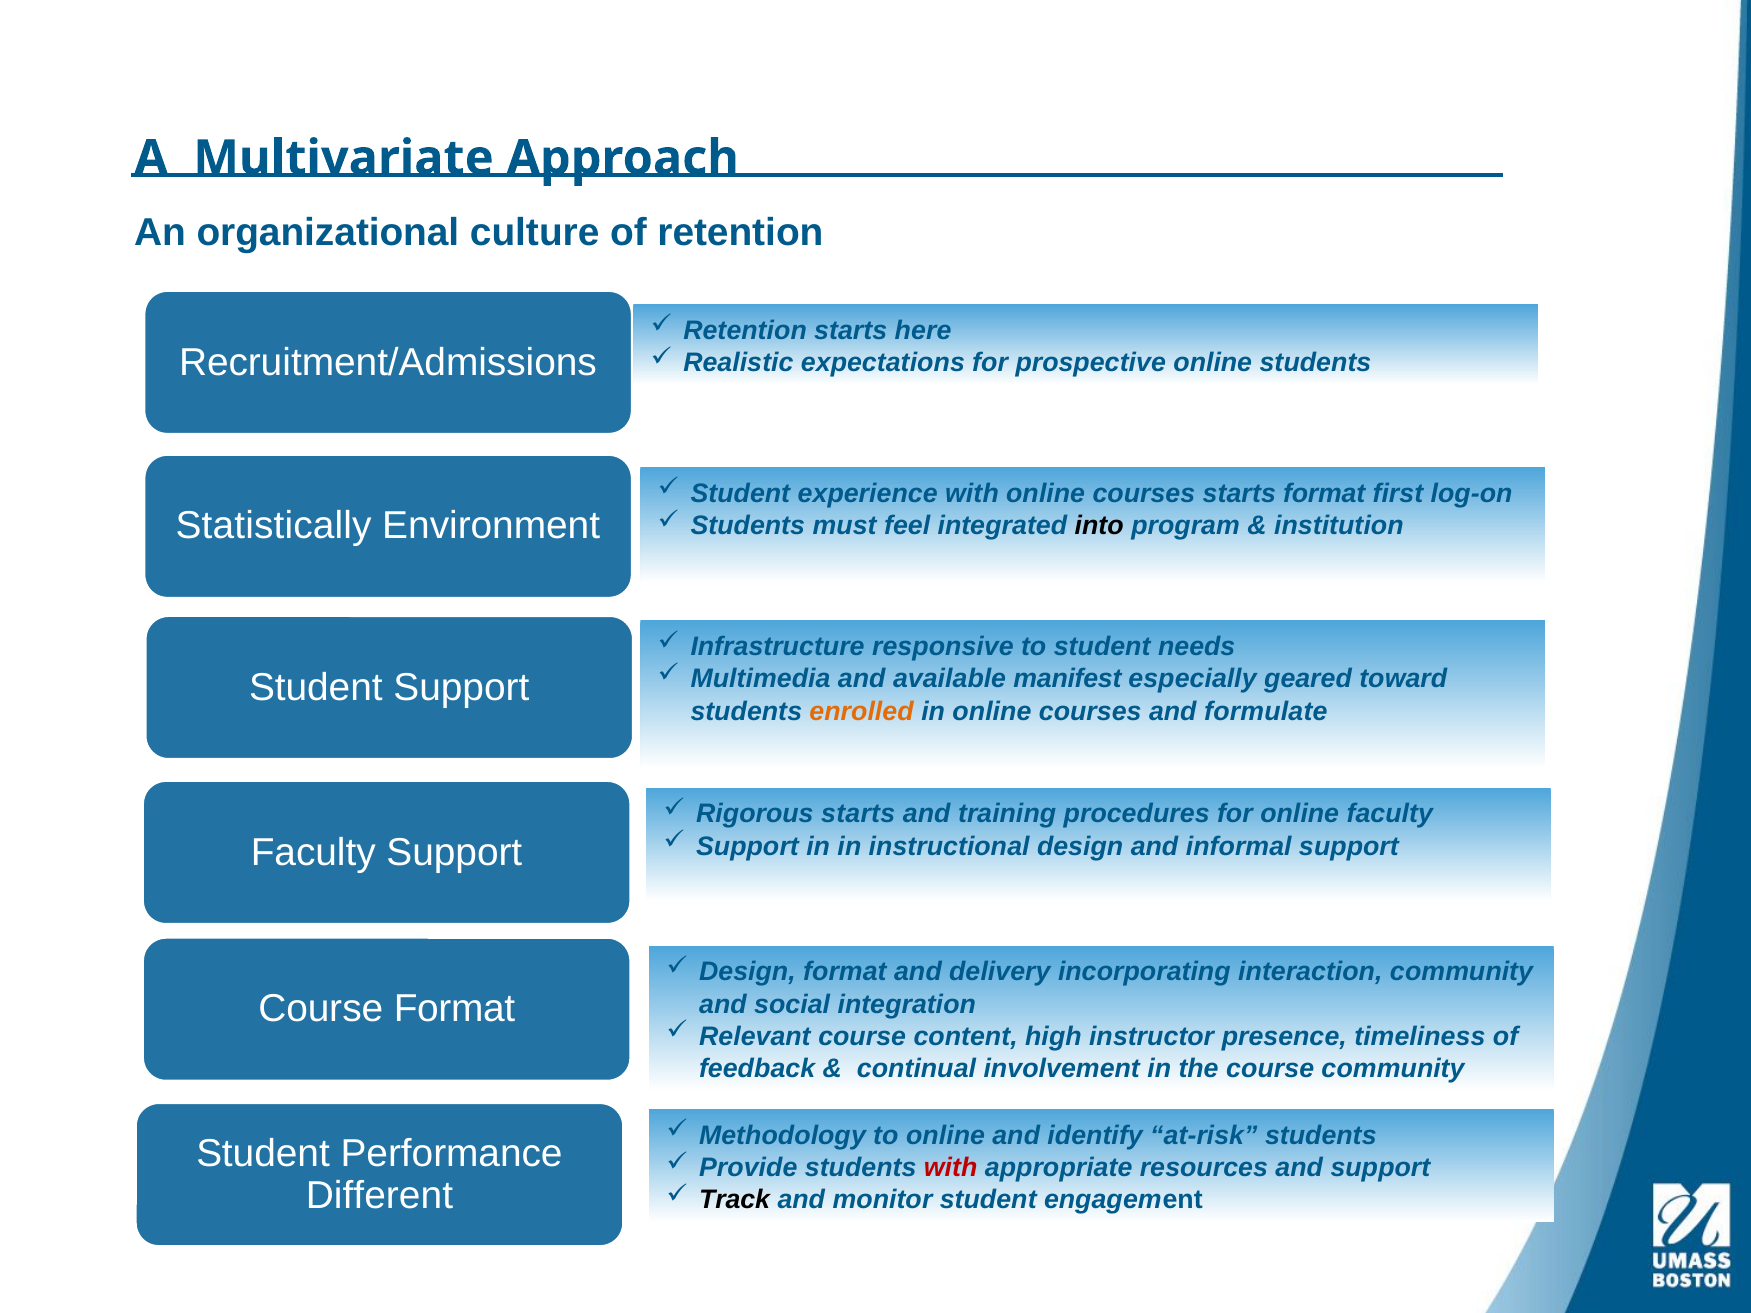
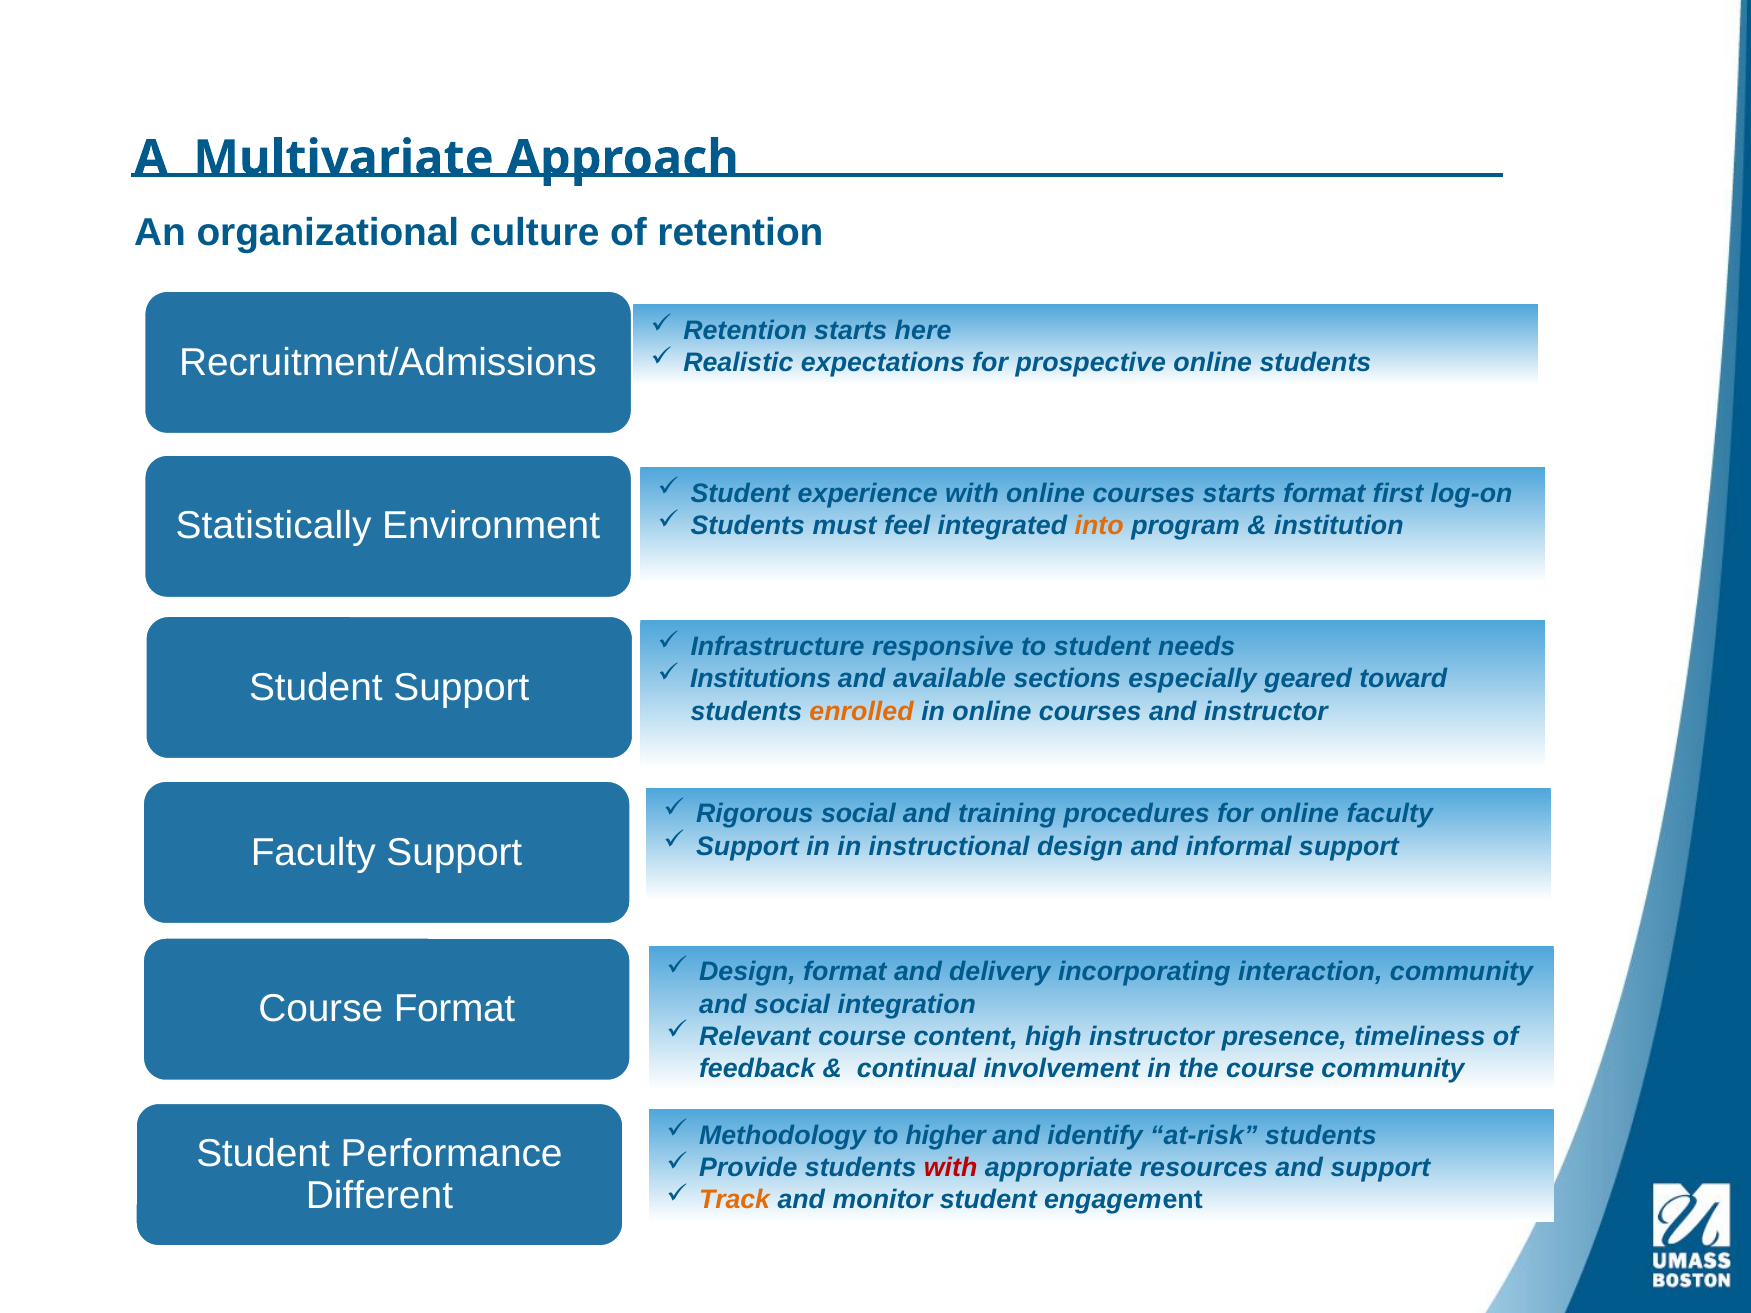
into colour: black -> orange
Multimedia: Multimedia -> Institutions
manifest: manifest -> sections
and formulate: formulate -> instructor
Rigorous starts: starts -> social
to online: online -> higher
Track colour: black -> orange
